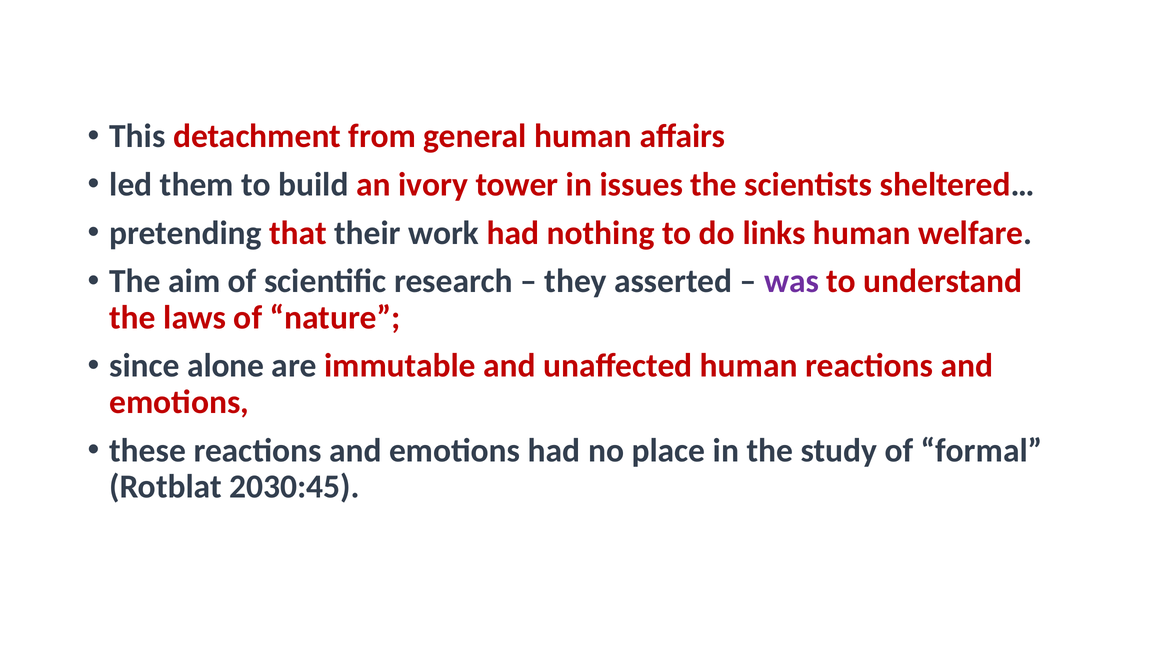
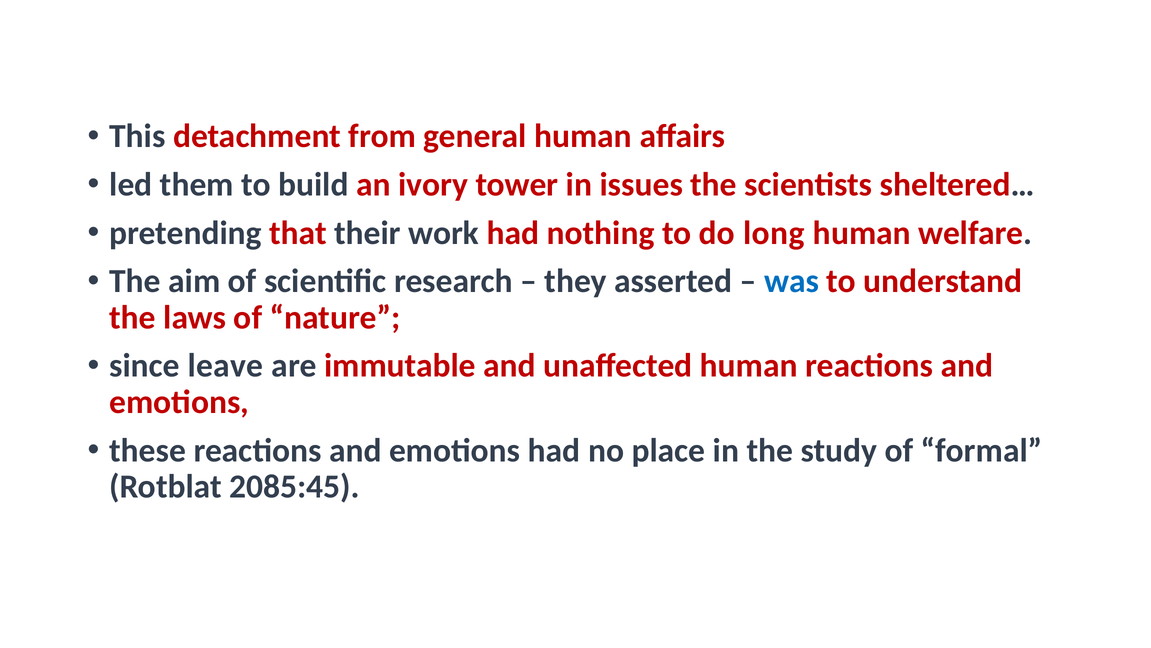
links: links -> long
was colour: purple -> blue
alone: alone -> leave
2030:45: 2030:45 -> 2085:45
